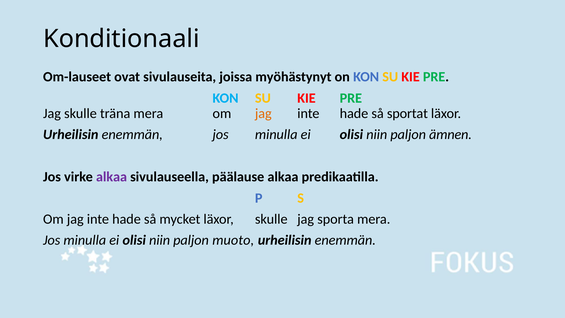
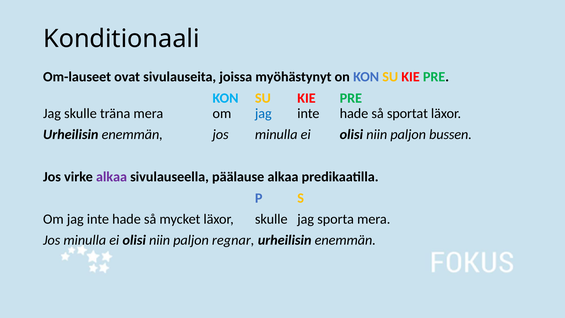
jag at (263, 113) colour: orange -> blue
ämnen: ämnen -> bussen
muoto: muoto -> regnar
